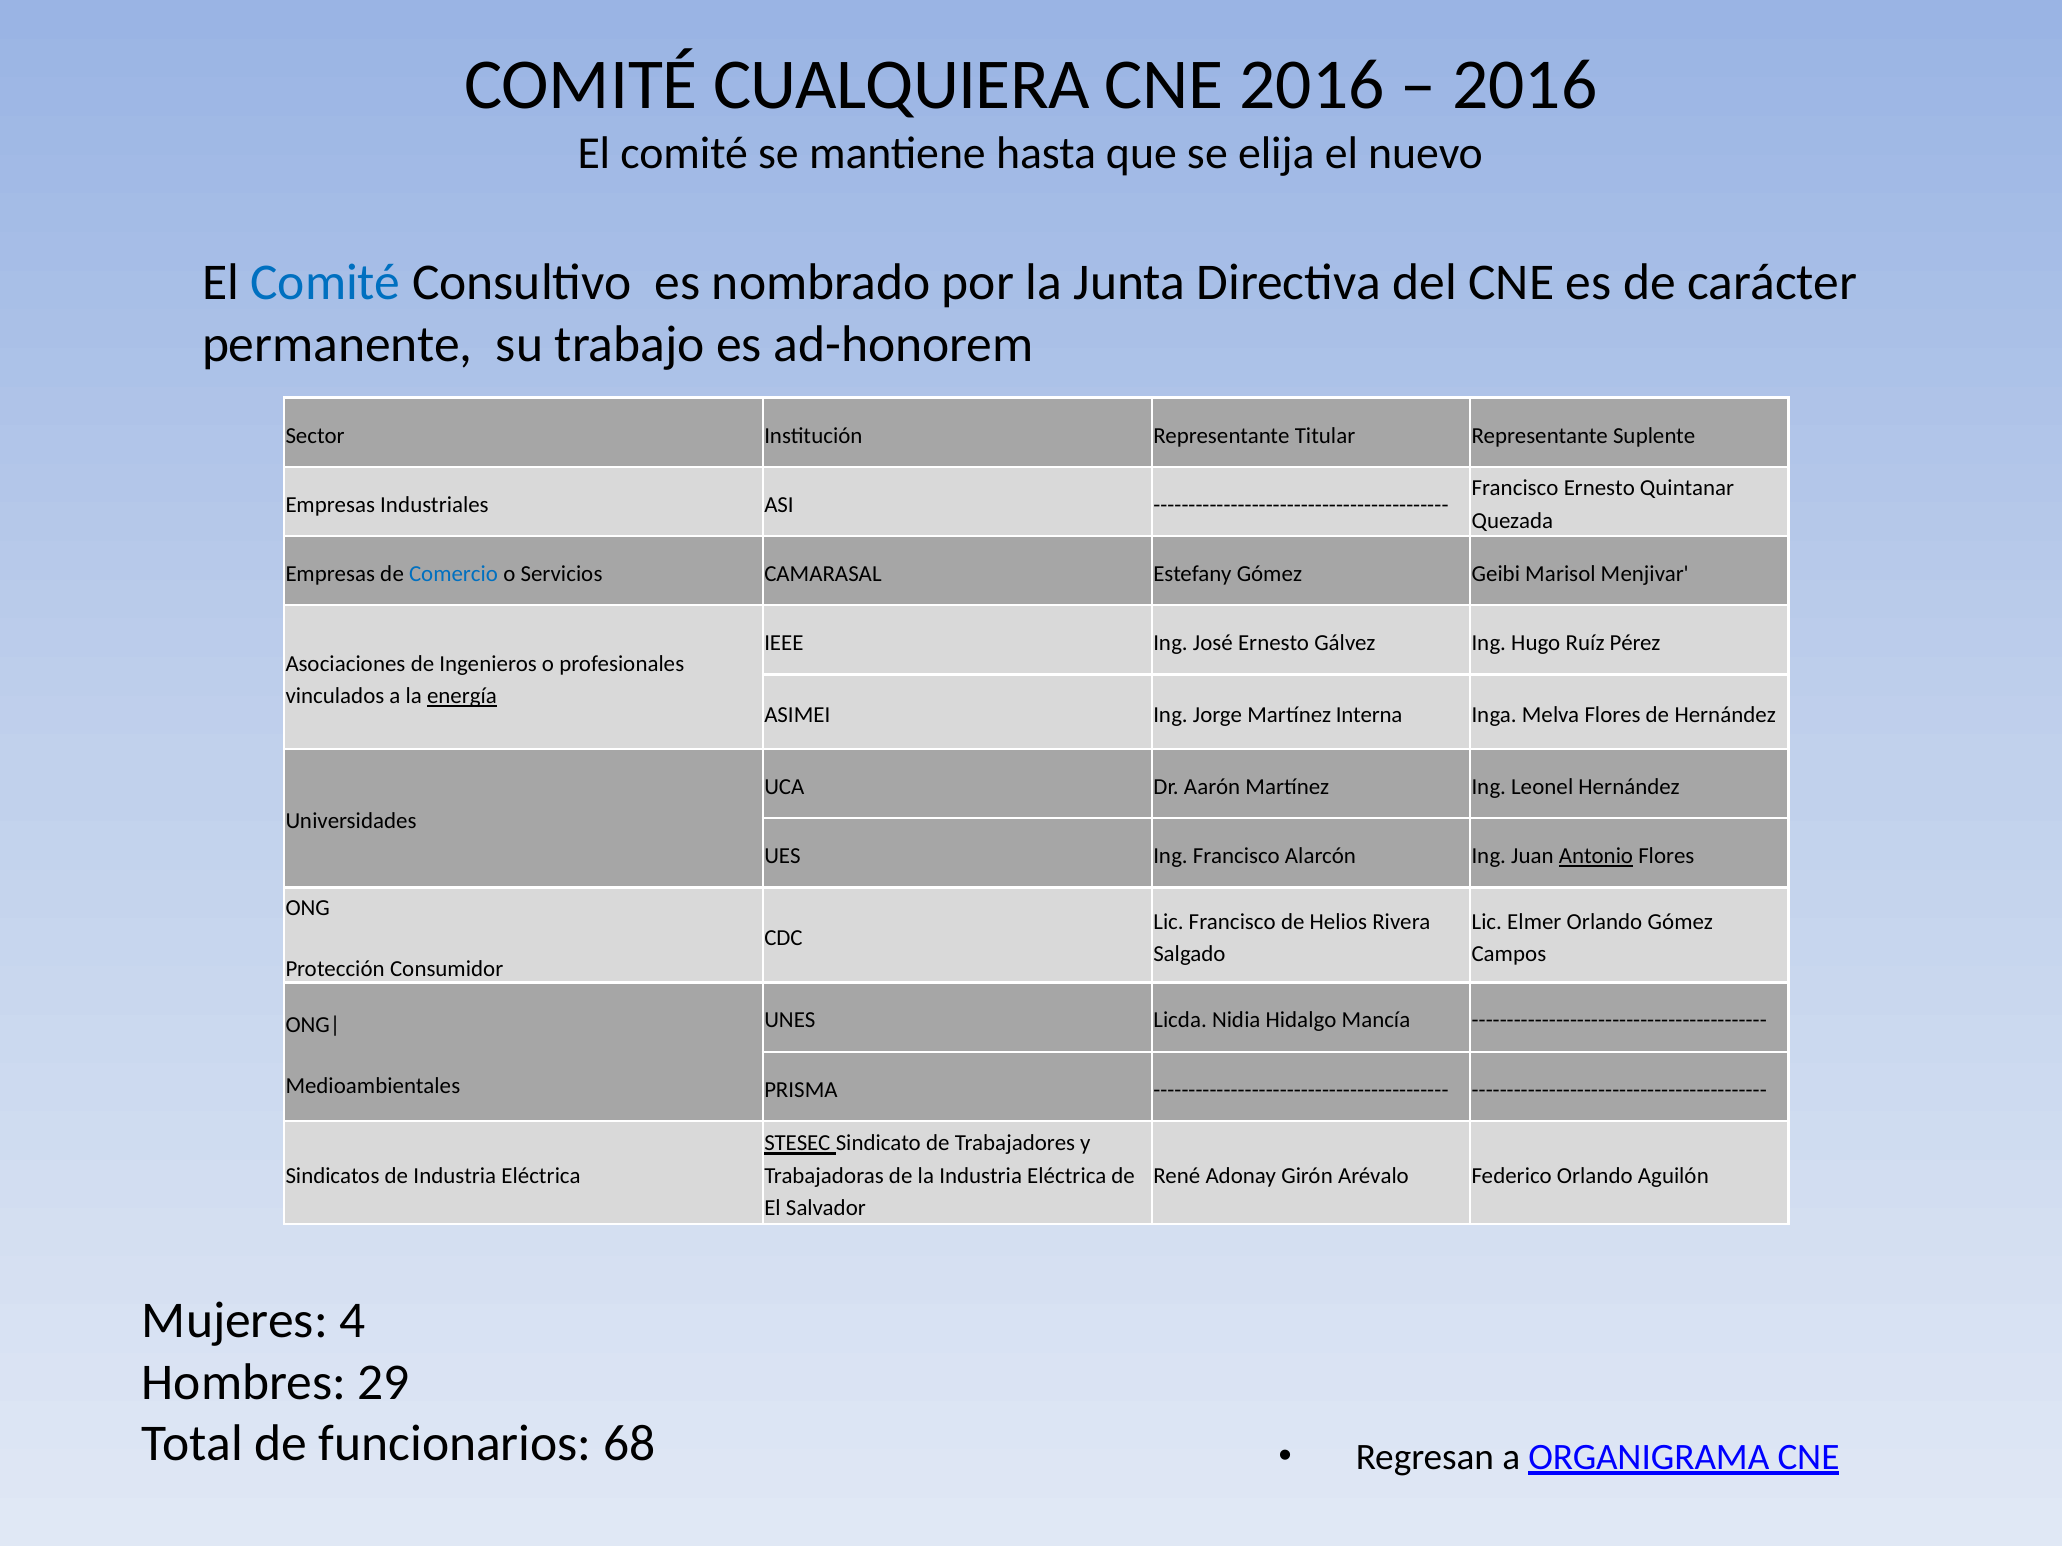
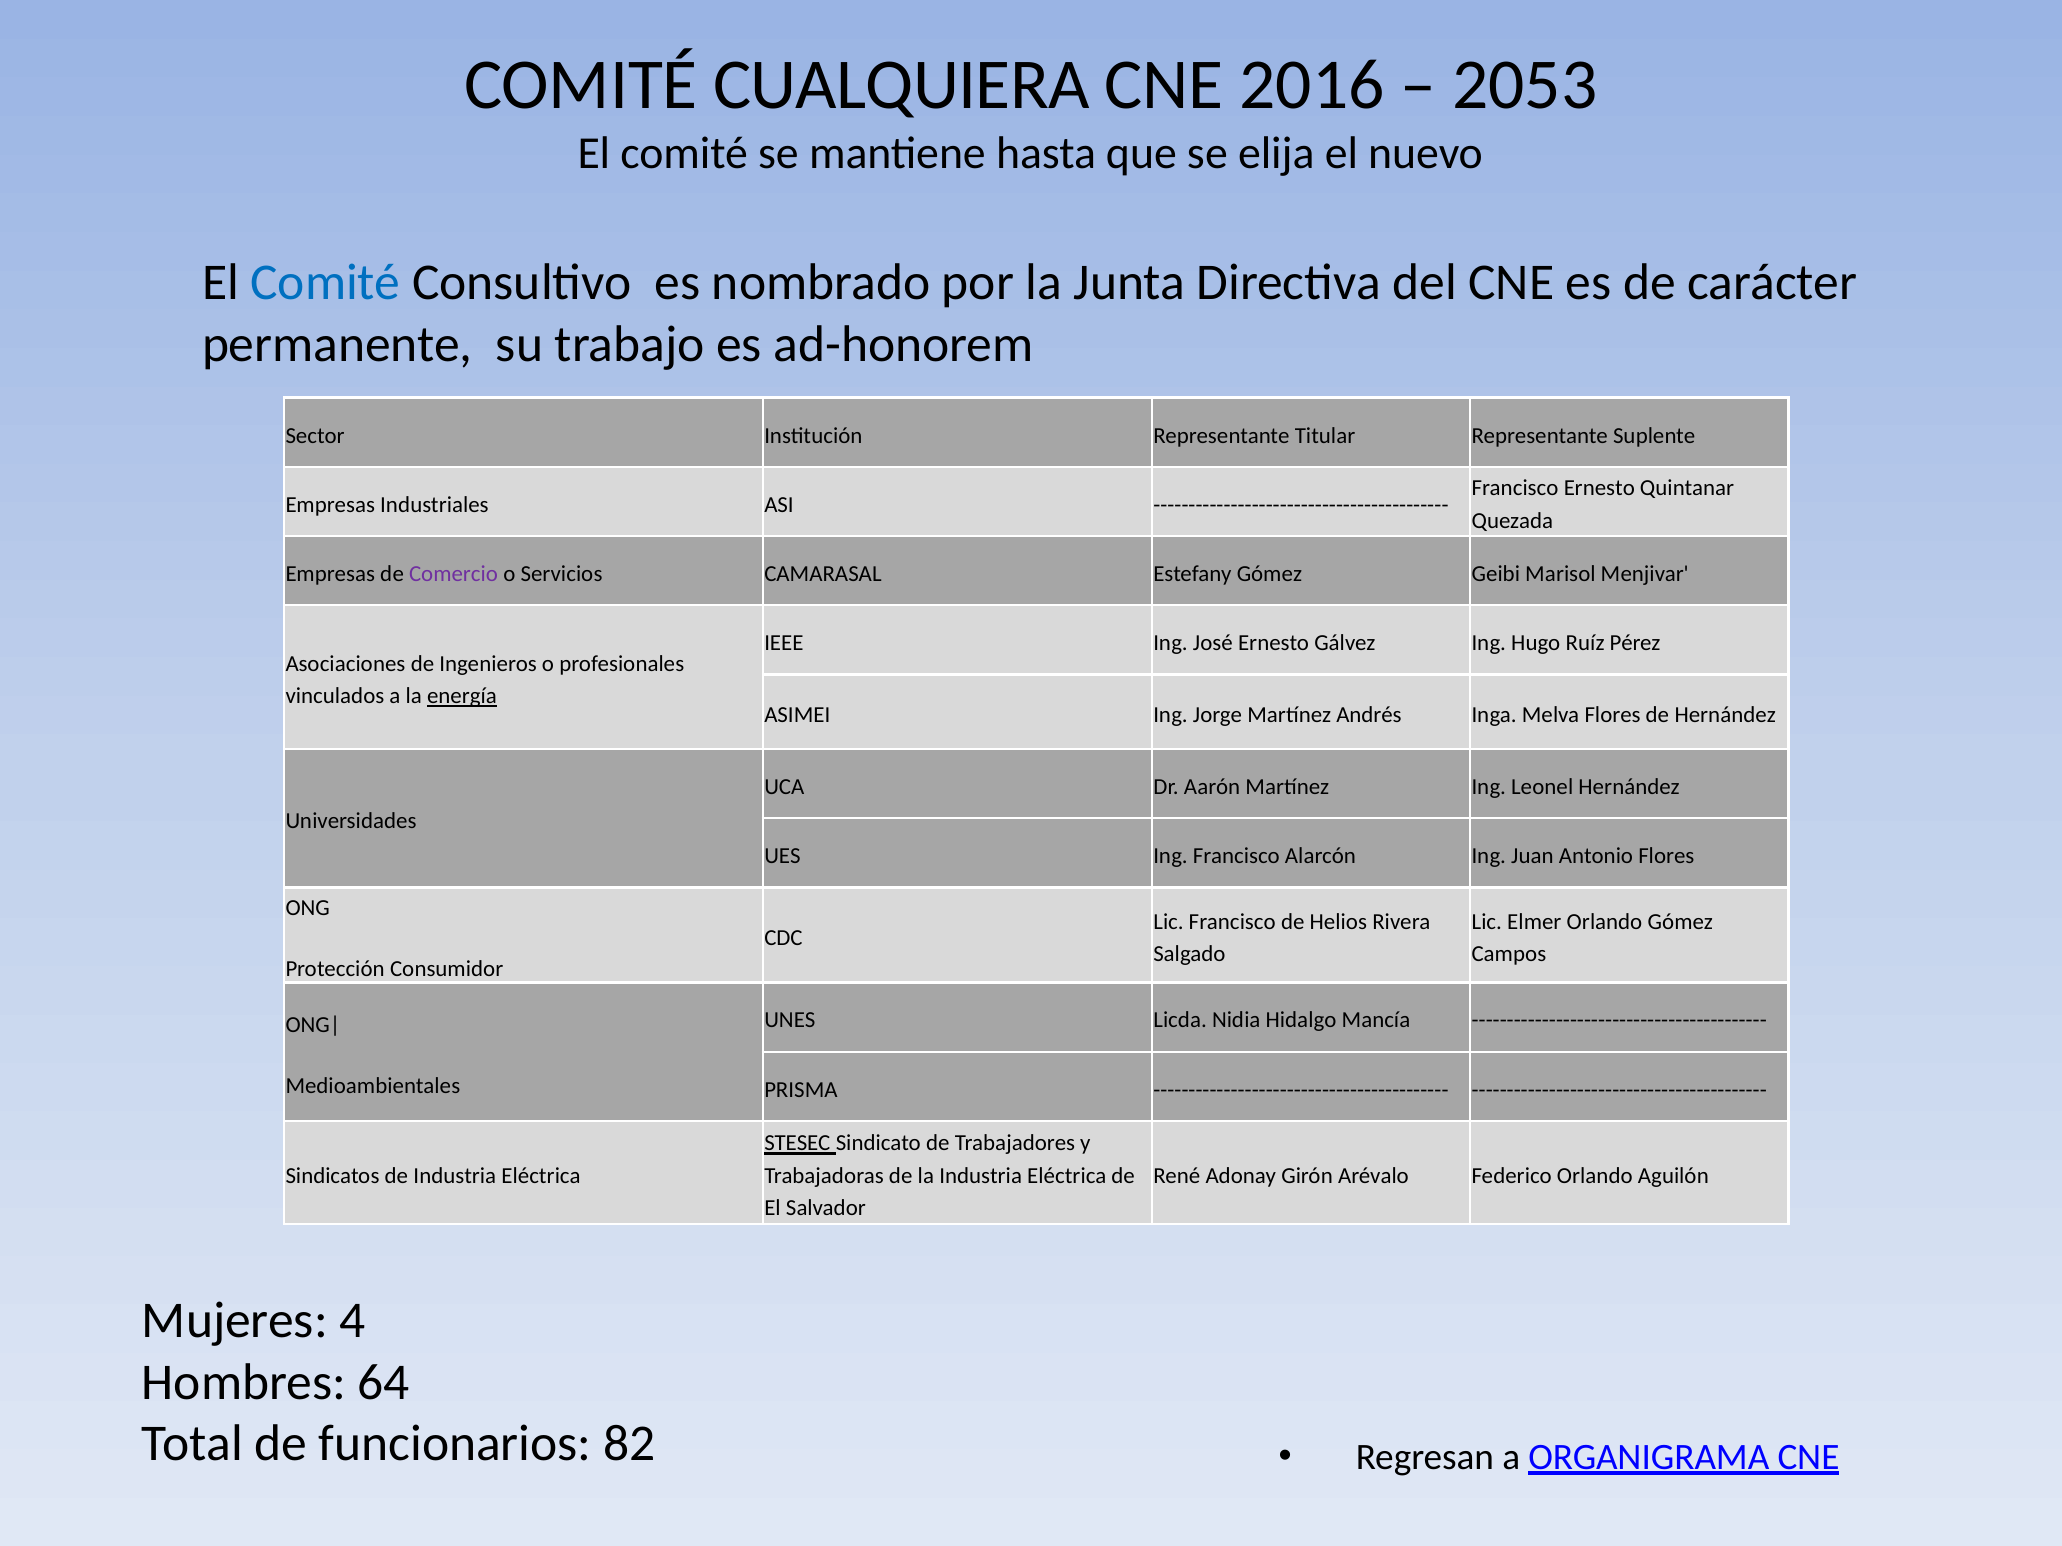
2016 at (1525, 85): 2016 -> 2053
Comercio colour: blue -> purple
Interna: Interna -> Andrés
Antonio underline: present -> none
29: 29 -> 64
68: 68 -> 82
